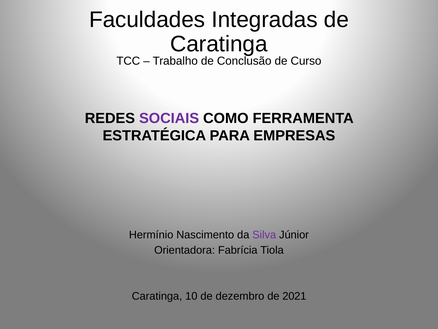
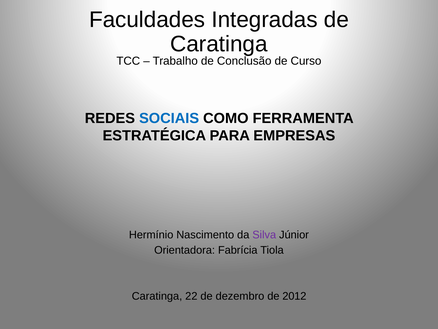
SOCIAIS colour: purple -> blue
10: 10 -> 22
2021: 2021 -> 2012
